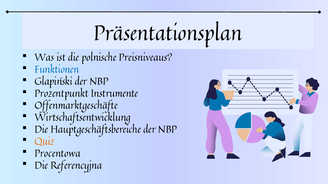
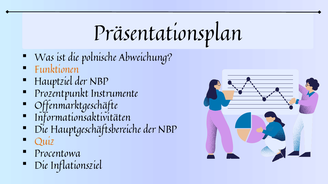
Preisniveaus: Preisniveaus -> Abweichung
Funktionen colour: blue -> orange
Glapiński: Glapiński -> Hauptziel
Wirtschaftsentwicklung: Wirtschaftsentwicklung -> Informationsaktivitäten
Referencyjna: Referencyjna -> Inflationsziel
